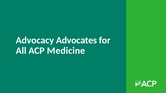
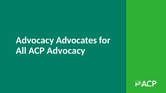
ACP Medicine: Medicine -> Advocacy
